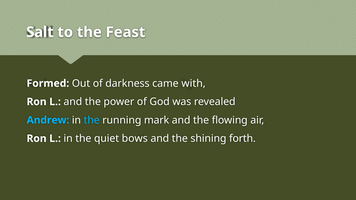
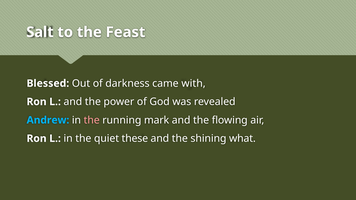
Formed: Formed -> Blessed
the at (92, 120) colour: light blue -> pink
bows: bows -> these
forth: forth -> what
